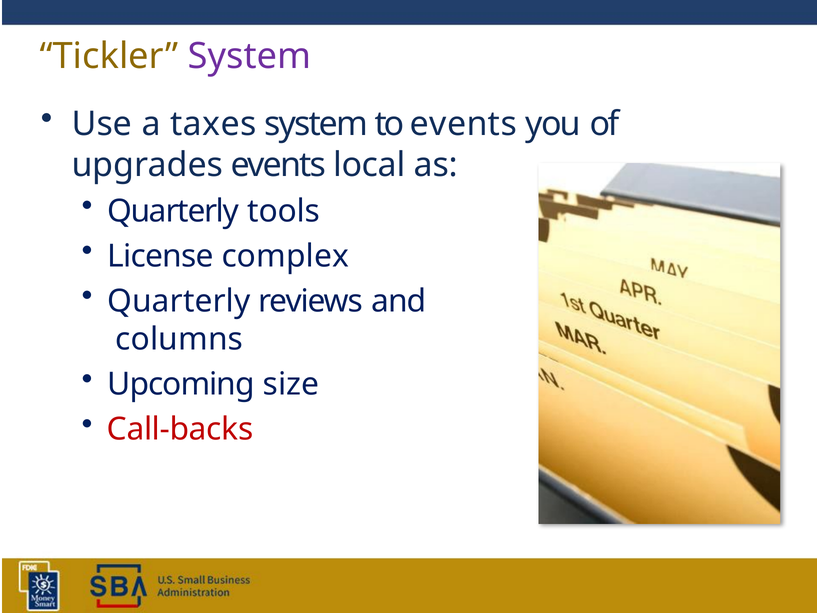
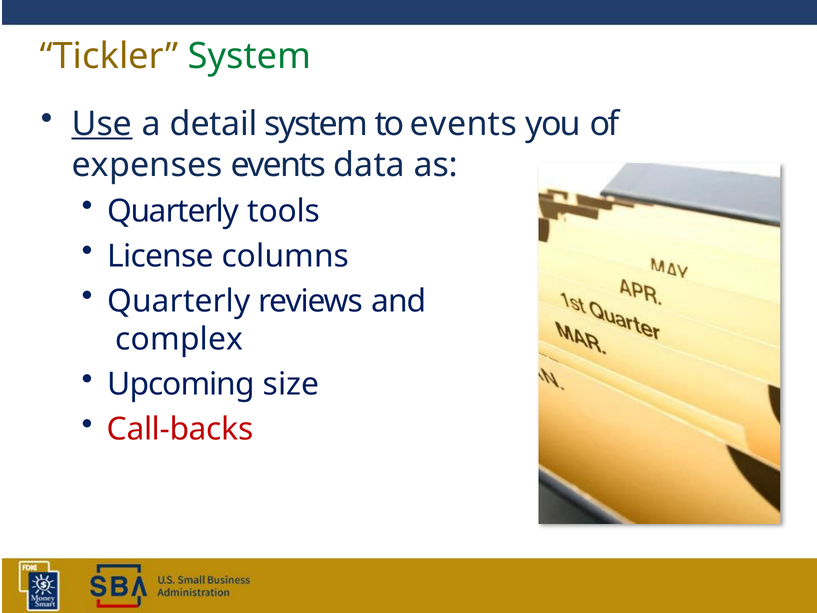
System at (249, 56) colour: purple -> green
Use underline: none -> present
taxes: taxes -> detail
upgrades: upgrades -> expenses
local: local -> data
complex: complex -> columns
columns: columns -> complex
